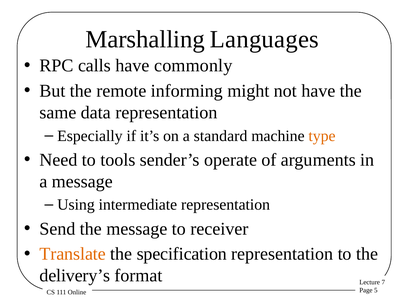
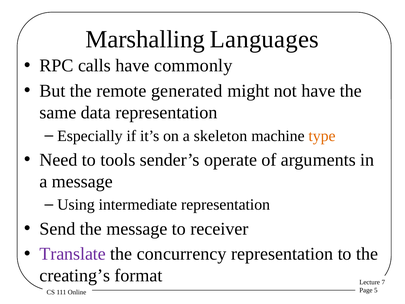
informing: informing -> generated
standard: standard -> skeleton
Translate colour: orange -> purple
specification: specification -> concurrency
delivery’s: delivery’s -> creating’s
